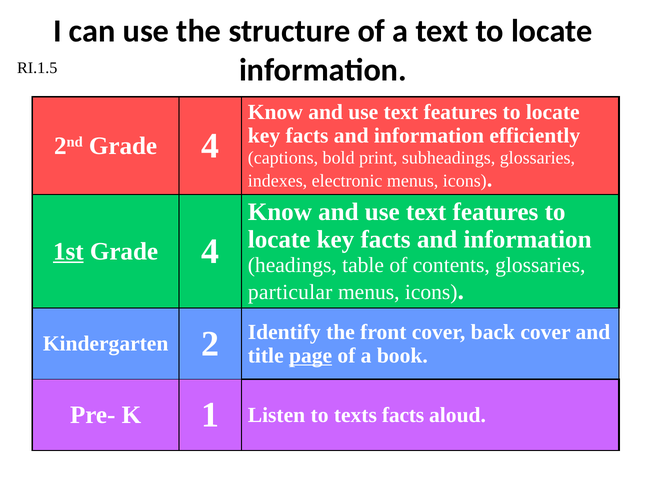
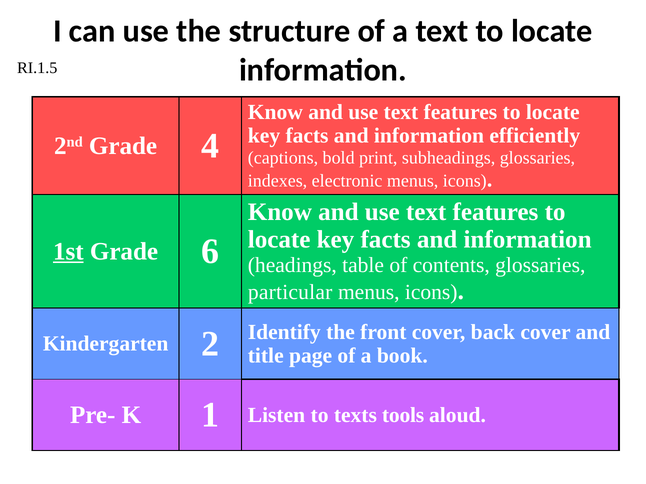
4 at (210, 252): 4 -> 6
page underline: present -> none
texts facts: facts -> tools
